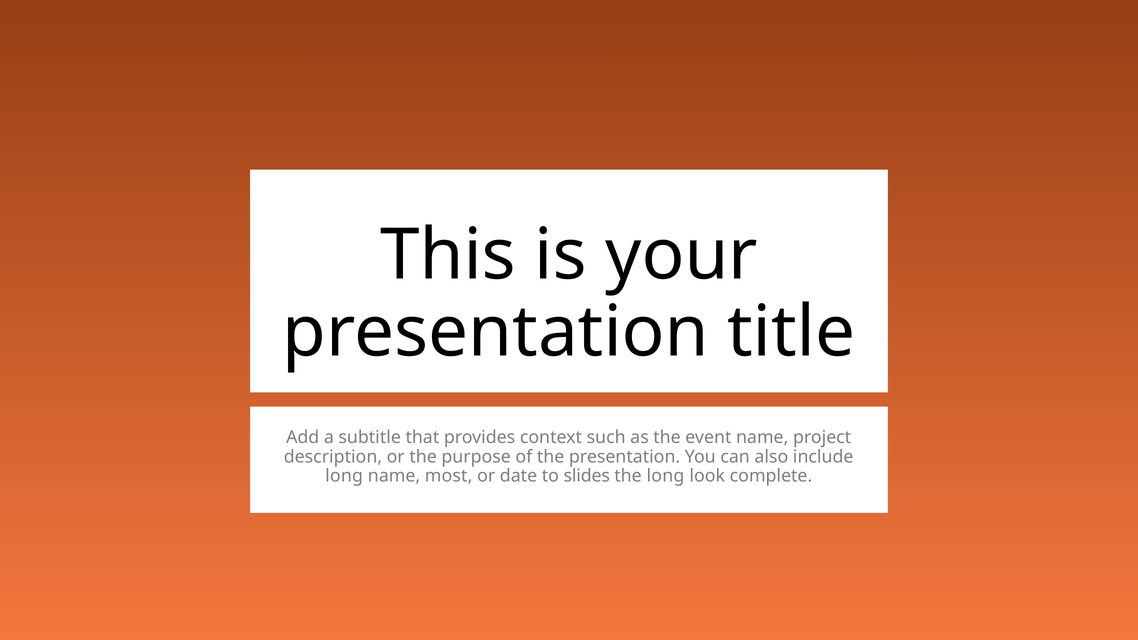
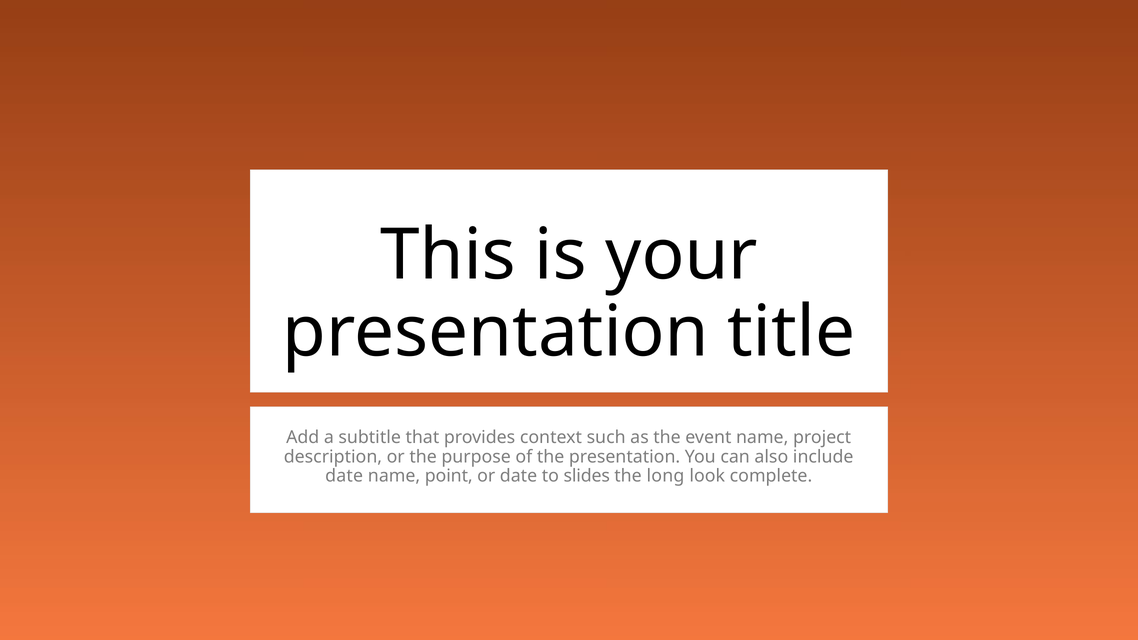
long at (344, 476): long -> date
most: most -> point
